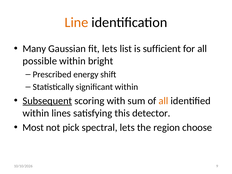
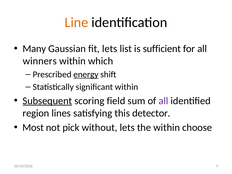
possible: possible -> winners
bright: bright -> which
energy underline: none -> present
with: with -> field
all at (163, 101) colour: orange -> purple
within at (36, 113): within -> region
spectral: spectral -> without
the region: region -> within
